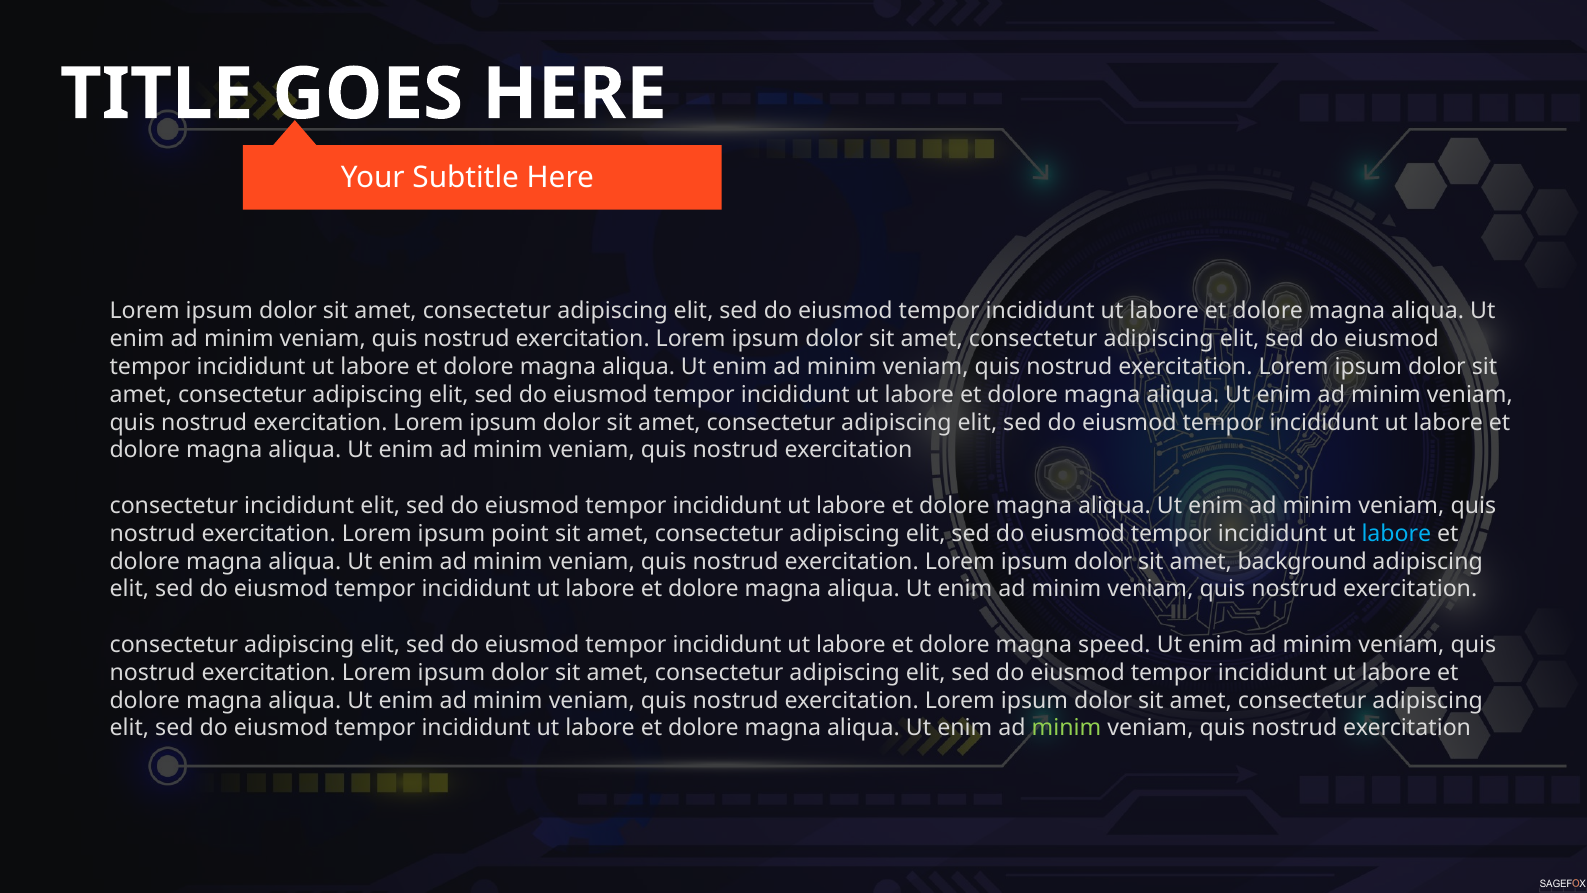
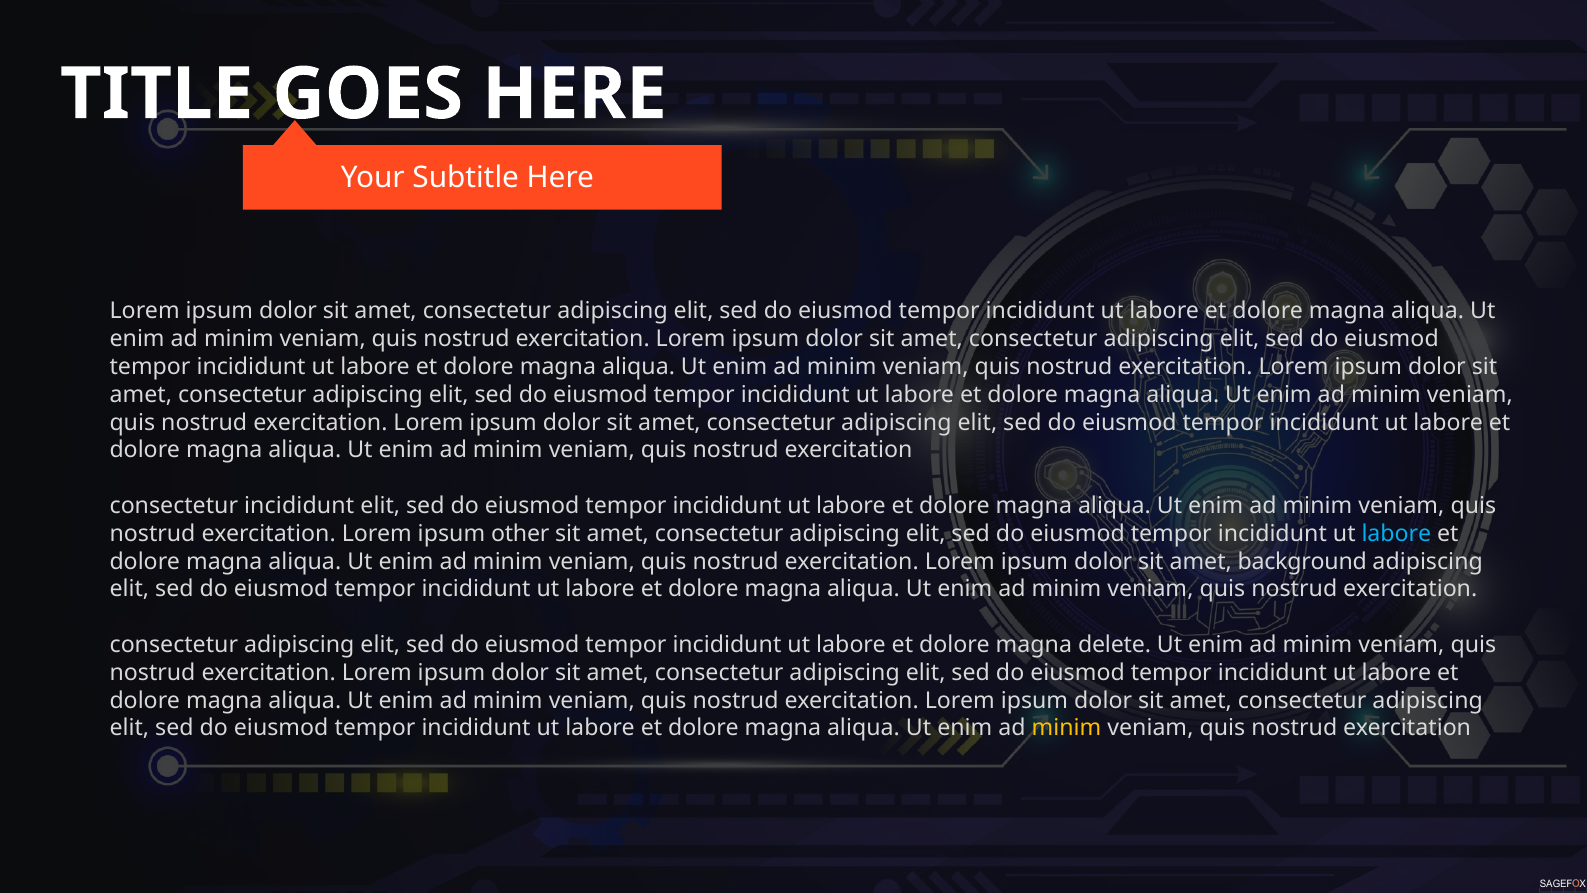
point: point -> other
speed: speed -> delete
minim at (1066, 728) colour: light green -> yellow
